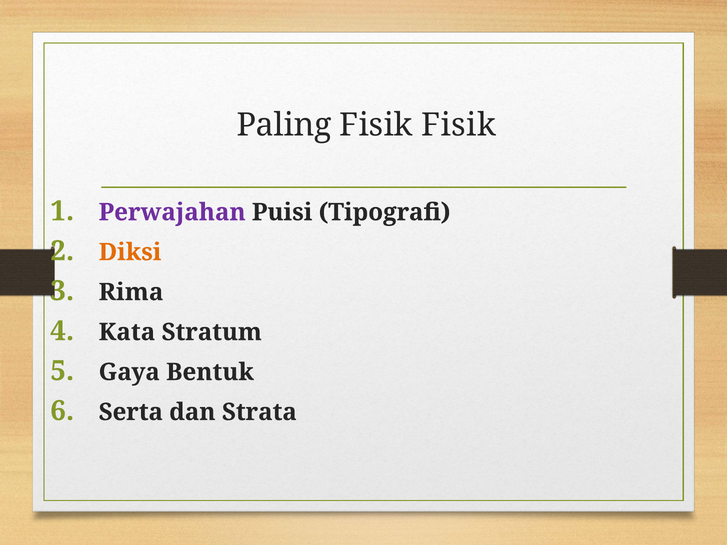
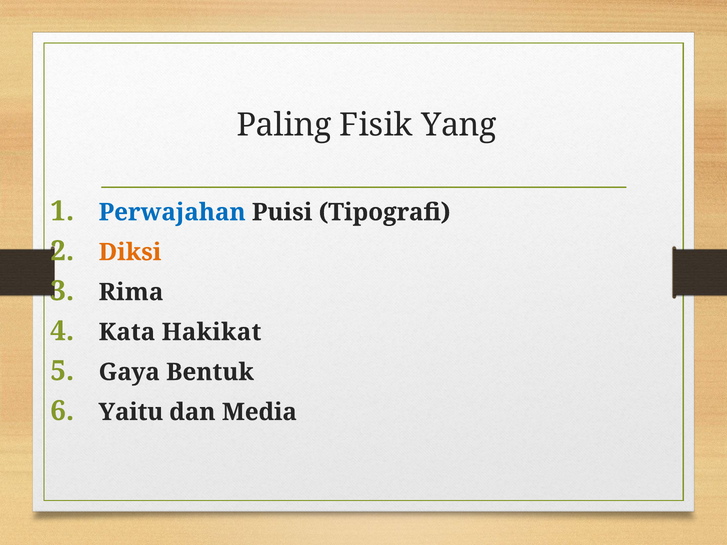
Fisik Fisik: Fisik -> Yang
Perwajahan colour: purple -> blue
Stratum: Stratum -> Hakikat
Serta: Serta -> Yaitu
Strata: Strata -> Media
